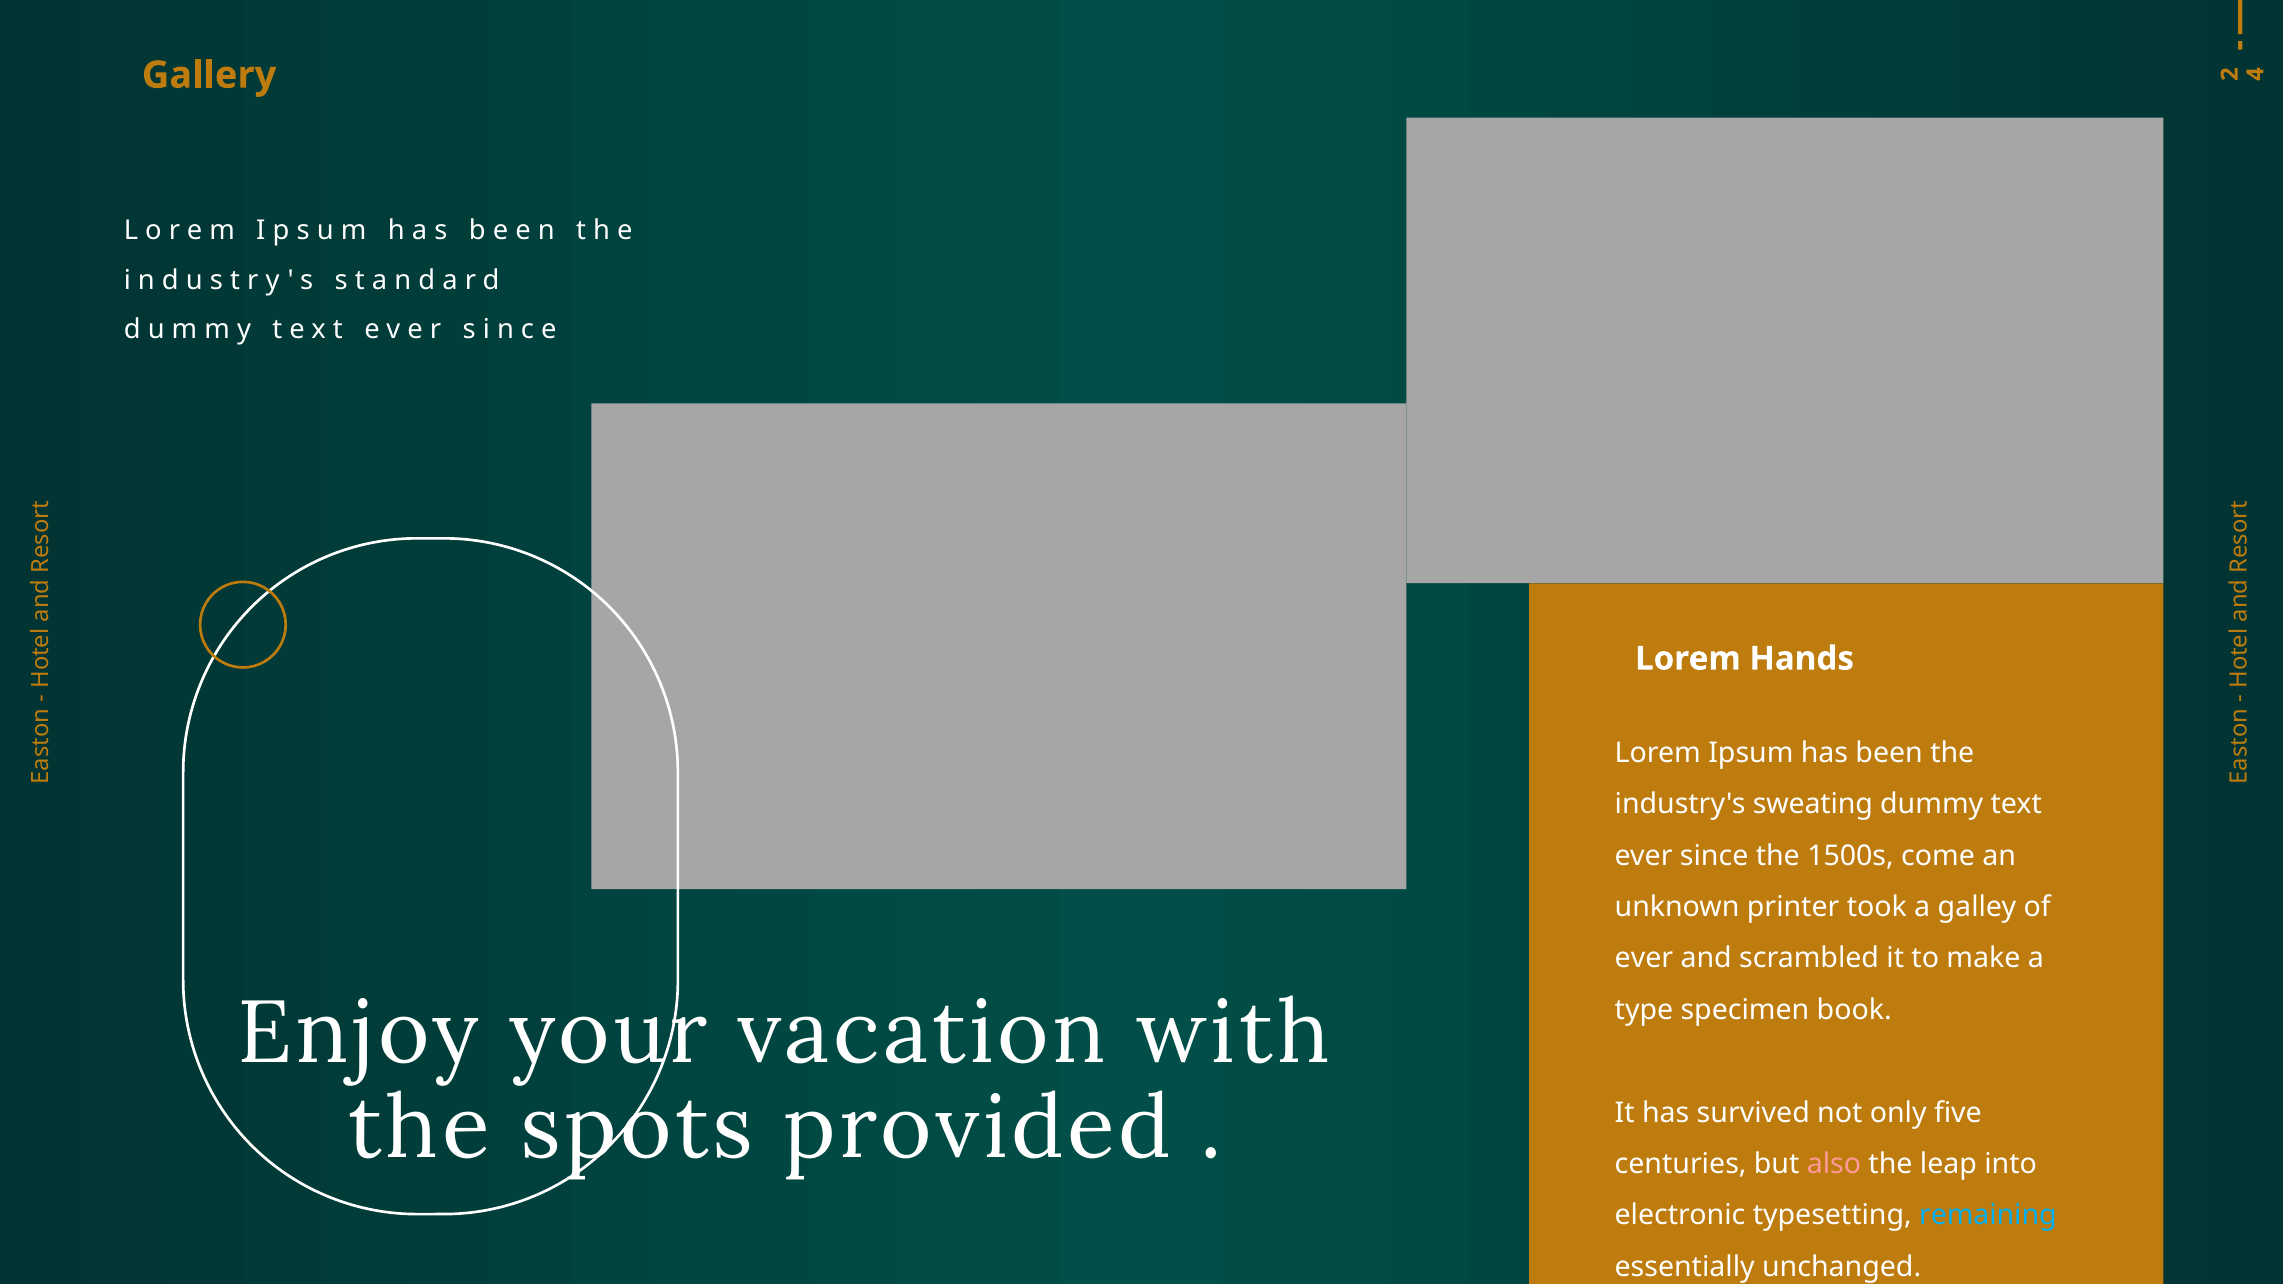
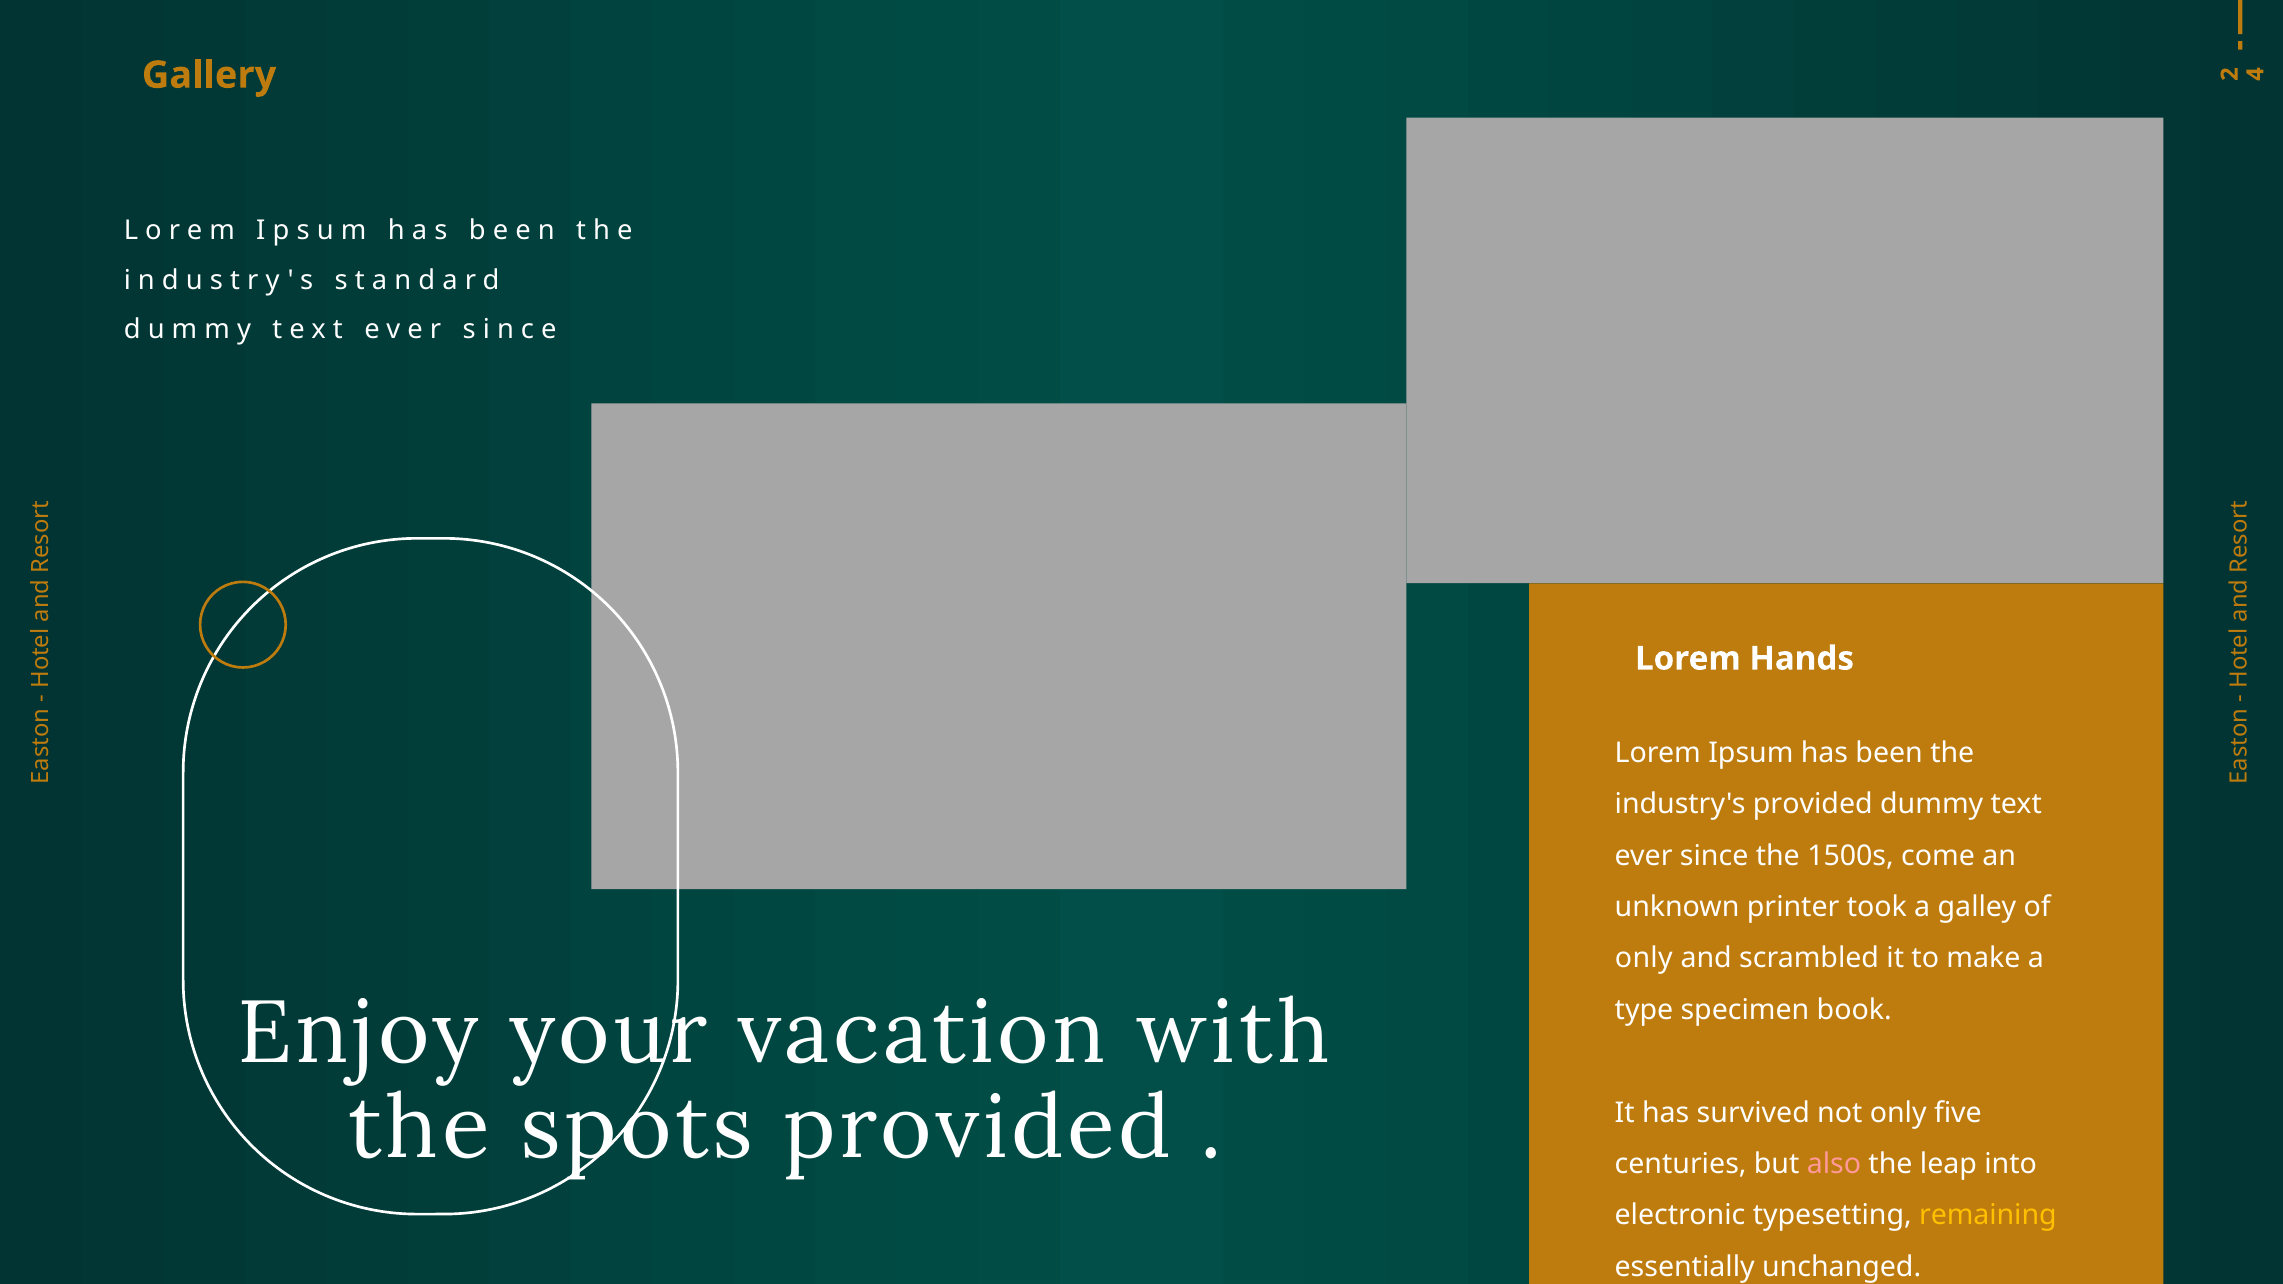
industry's sweating: sweating -> provided
ever at (1644, 959): ever -> only
remaining colour: light blue -> yellow
